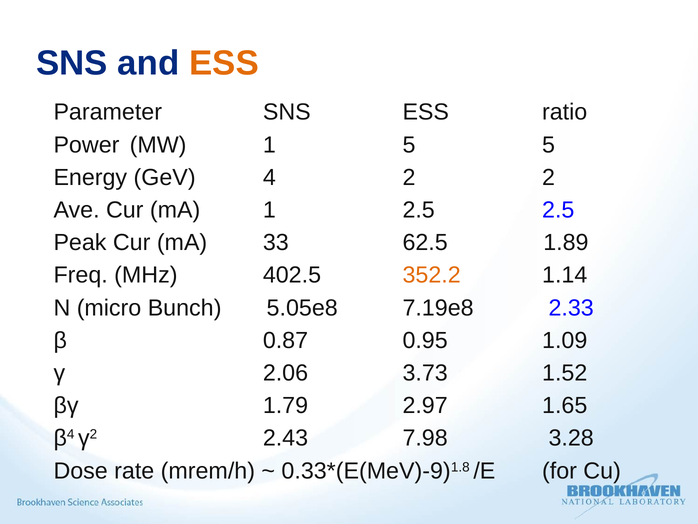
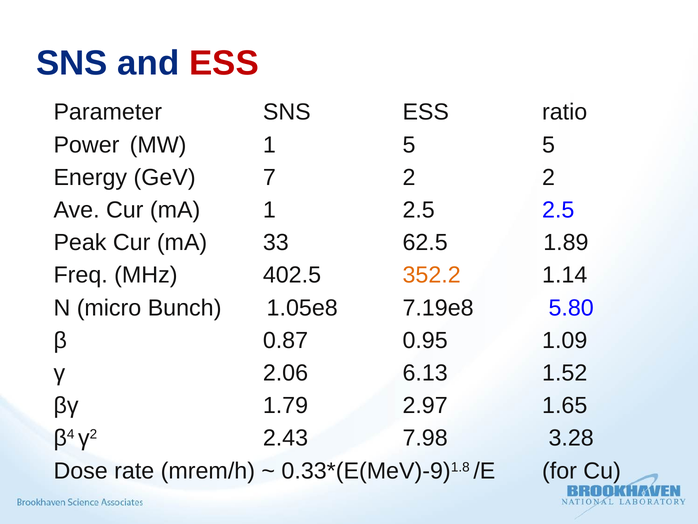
ESS at (224, 63) colour: orange -> red
4: 4 -> 7
5.05e8: 5.05e8 -> 1.05e8
2.33: 2.33 -> 5.80
3.73: 3.73 -> 6.13
